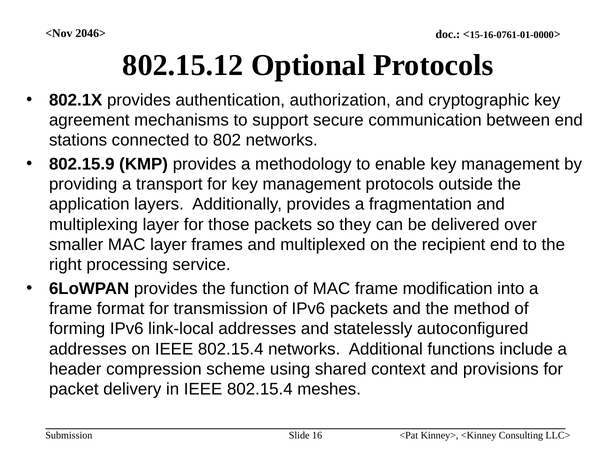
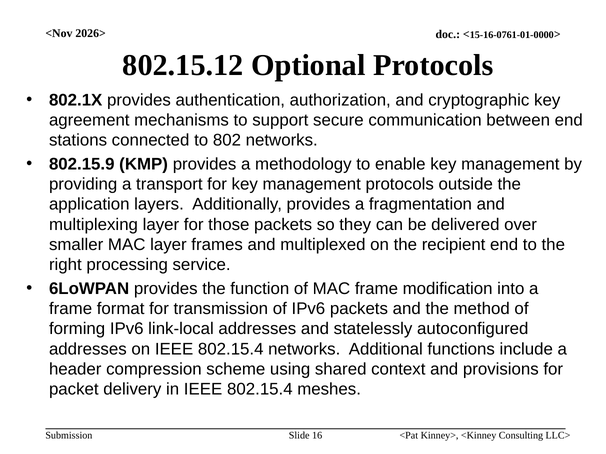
2046>: 2046> -> 2026>
